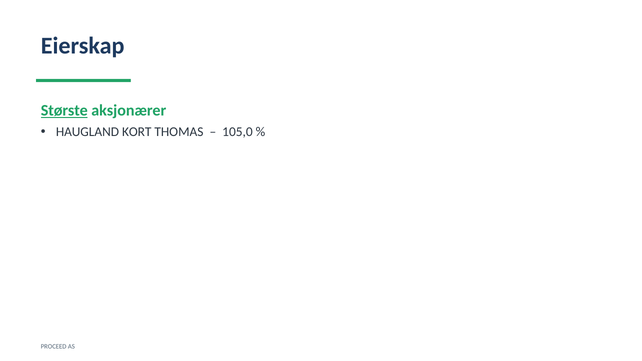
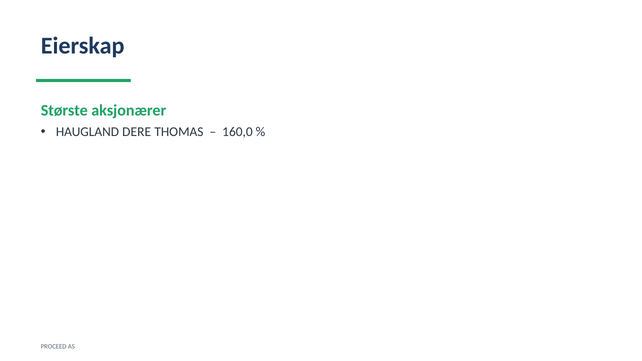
Største underline: present -> none
KORT: KORT -> DERE
105,0: 105,0 -> 160,0
